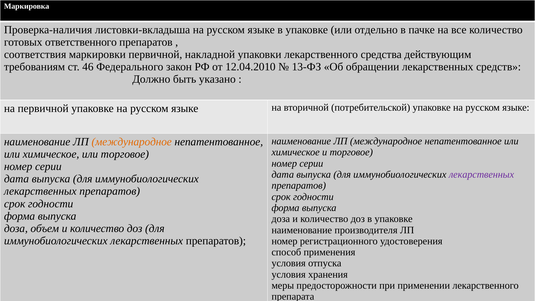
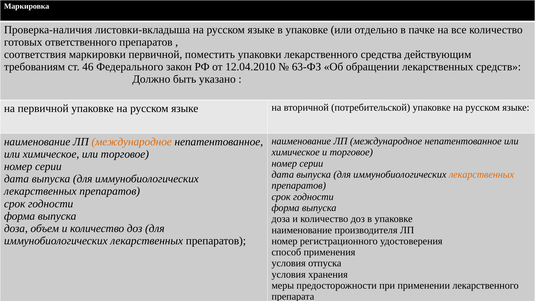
накладной: накладной -> поместить
13-ФЗ: 13-ФЗ -> 63-ФЗ
лекарственных at (481, 174) colour: purple -> orange
